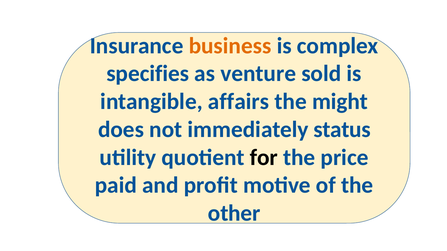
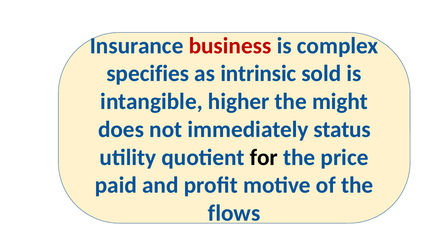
business colour: orange -> red
venture: venture -> intrinsic
affairs: affairs -> higher
other: other -> flows
